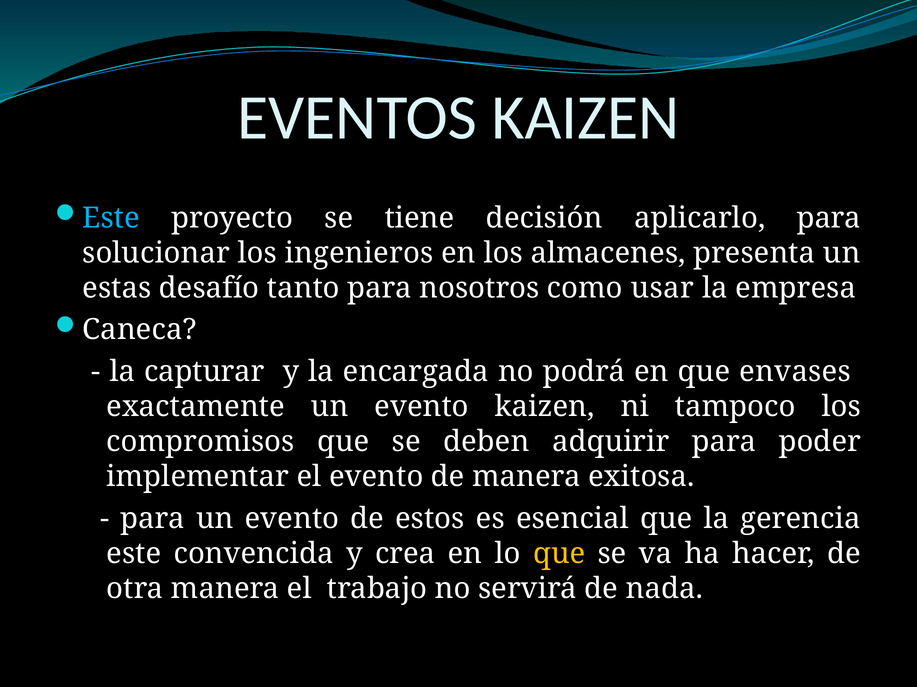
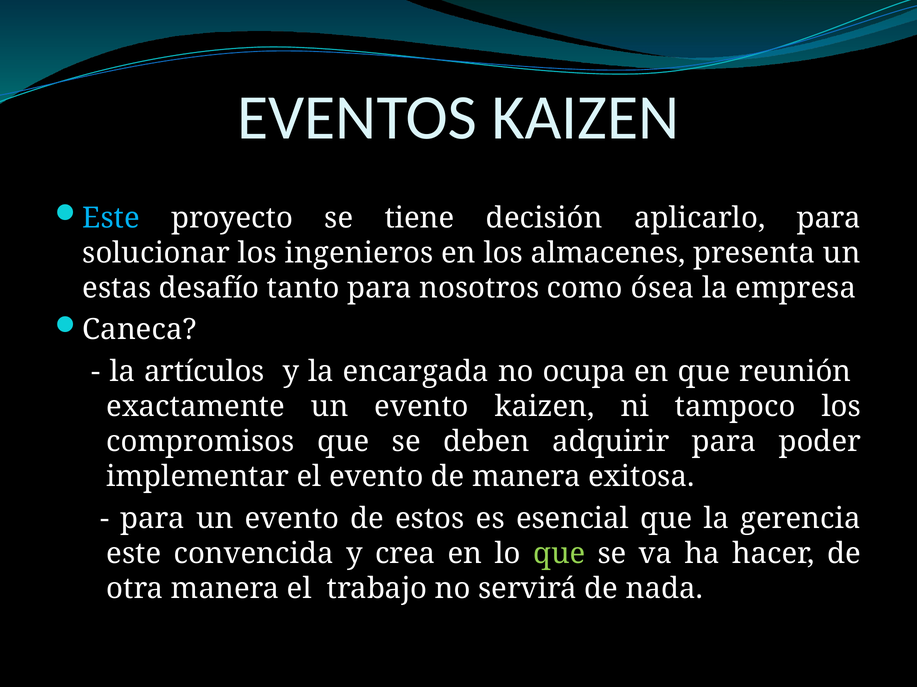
usar: usar -> ósea
capturar: capturar -> artículos
podrá: podrá -> ocupa
envases: envases -> reunión
que at (559, 554) colour: yellow -> light green
